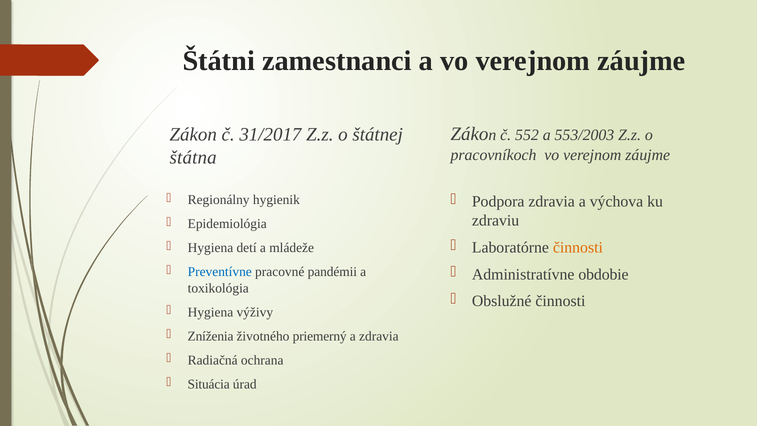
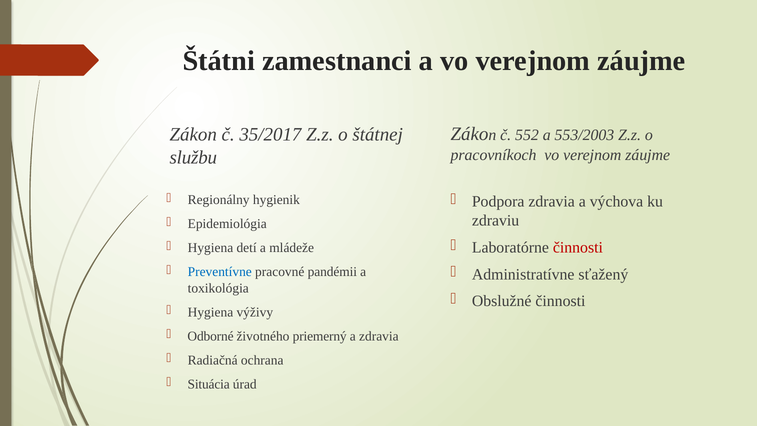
31/2017: 31/2017 -> 35/2017
štátna: štátna -> službu
činnosti at (578, 247) colour: orange -> red
obdobie: obdobie -> sťažený
Zníženia: Zníženia -> Odborné
